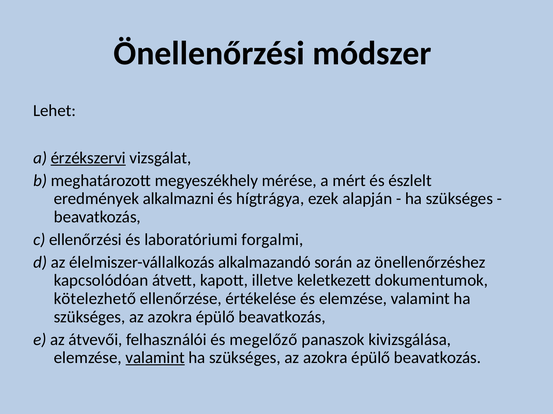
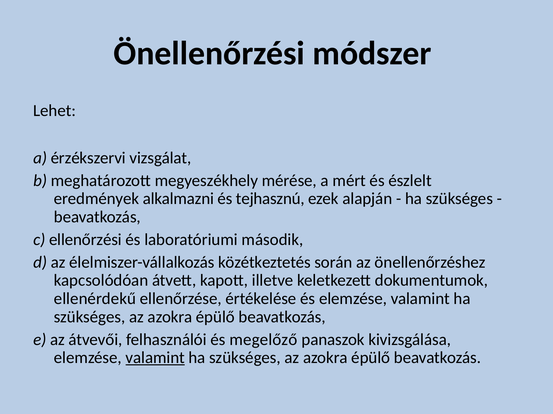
érzékszervi underline: present -> none
hígtrágya: hígtrágya -> tejhasznú
forgalmi: forgalmi -> második
alkalmazandó: alkalmazandó -> közétkeztetés
kötelezhető: kötelezhető -> ellenérdekű
